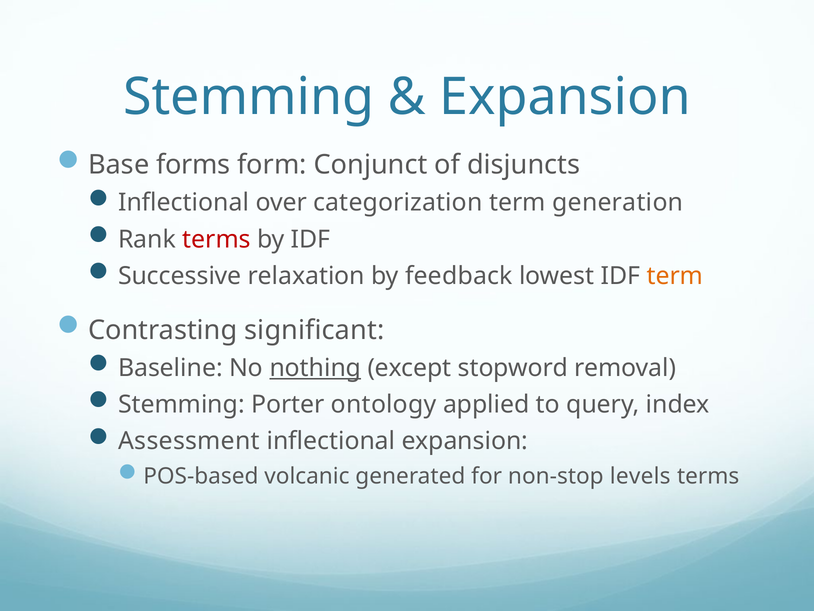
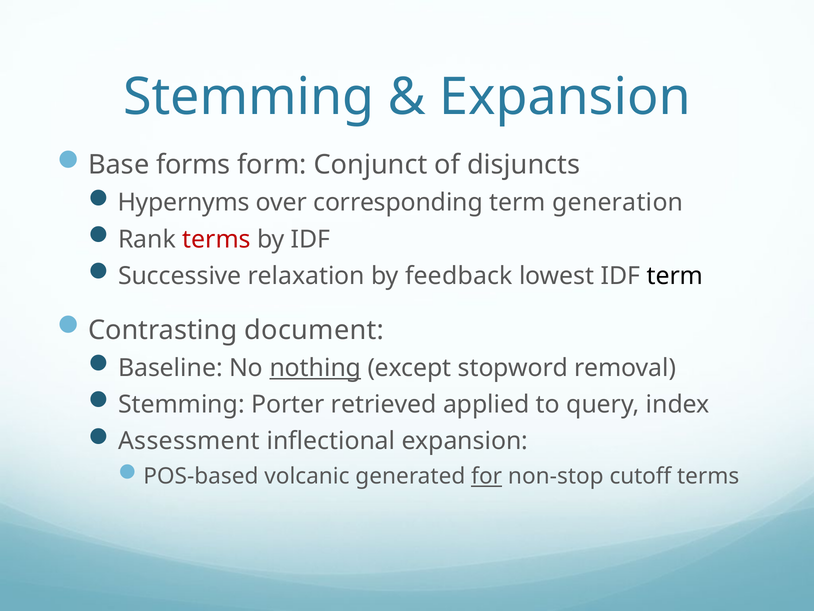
Inflectional at (184, 203): Inflectional -> Hypernyms
categorization: categorization -> corresponding
term at (675, 276) colour: orange -> black
significant: significant -> document
ontology: ontology -> retrieved
for underline: none -> present
levels: levels -> cutoff
